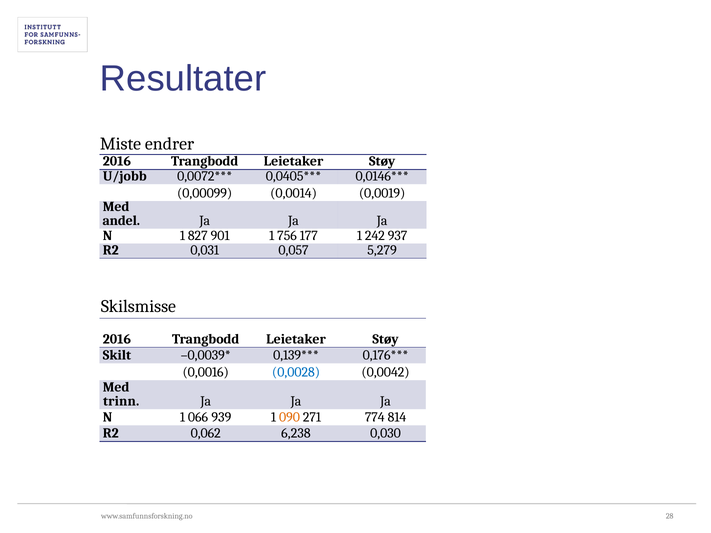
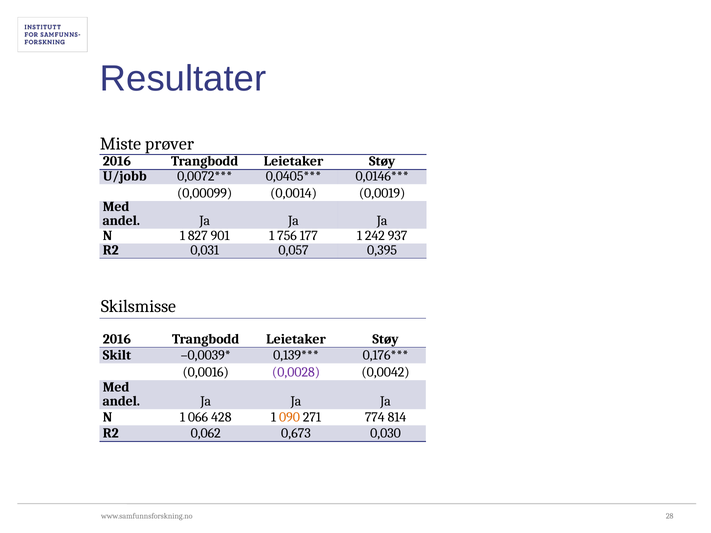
endrer: endrer -> prøver
5,279: 5,279 -> 0,395
0,0028 colour: blue -> purple
trinn at (121, 401): trinn -> andel
939: 939 -> 428
6,238: 6,238 -> 0,673
